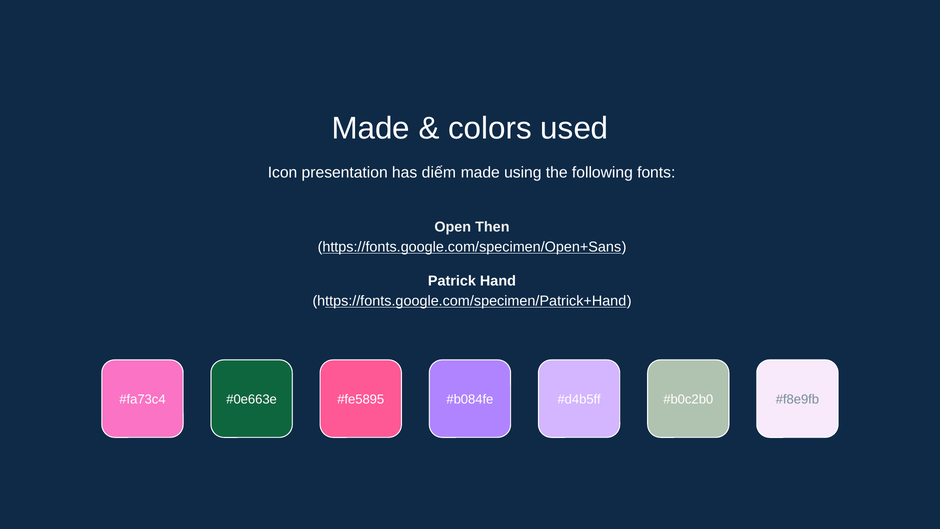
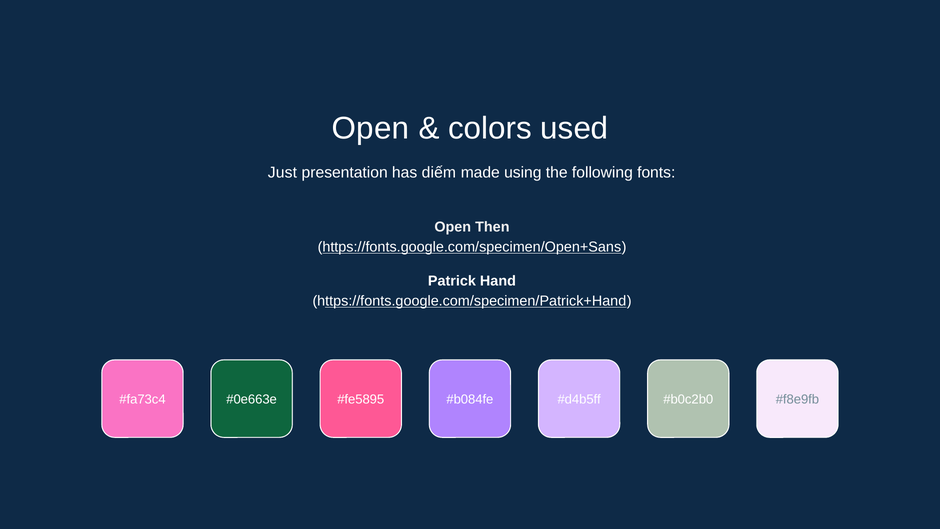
Made at (371, 129): Made -> Open
Icon: Icon -> Just
